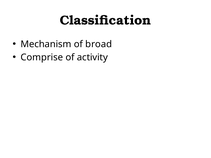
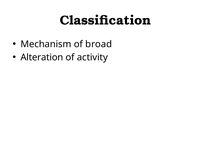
Comprise: Comprise -> Alteration
